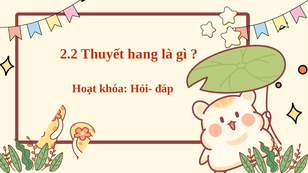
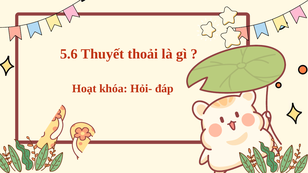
2.2: 2.2 -> 5.6
hang: hang -> thoải
